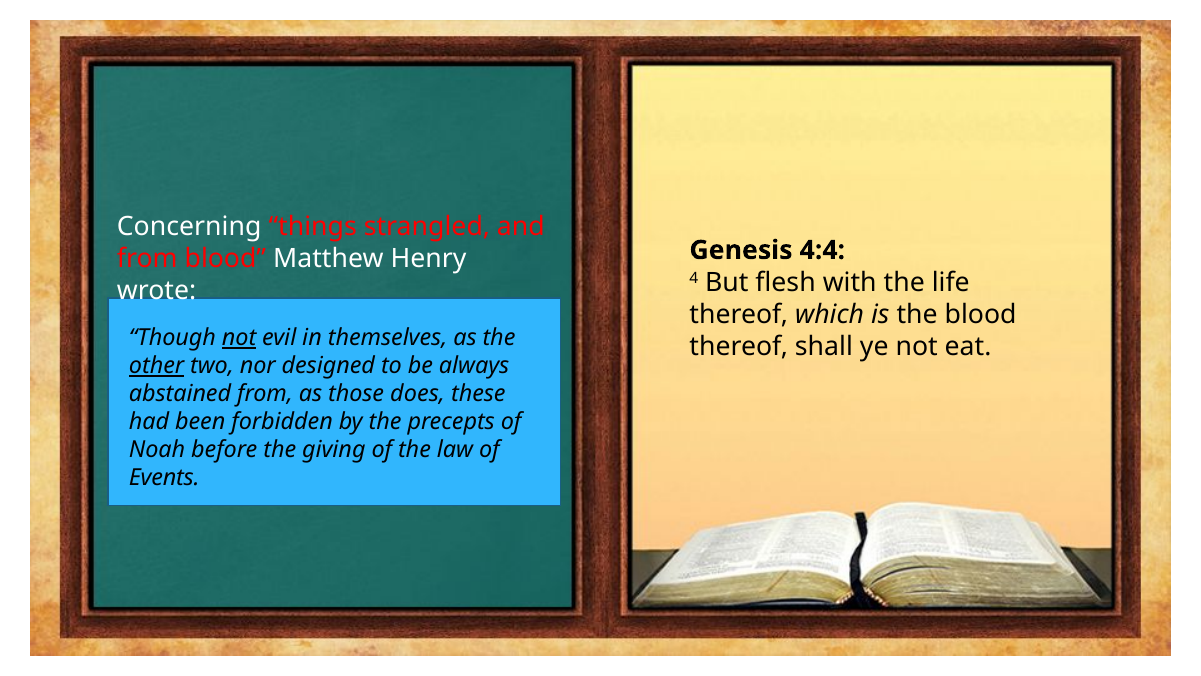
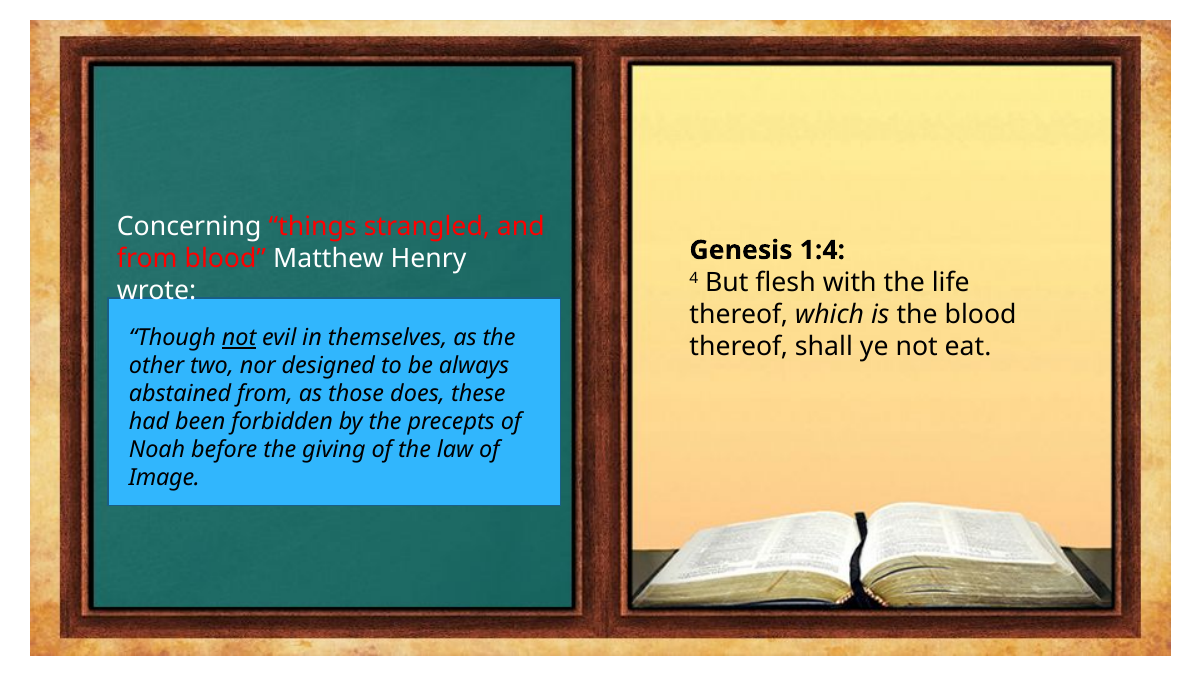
4:4: 4:4 -> 1:4
other underline: present -> none
Events: Events -> Image
